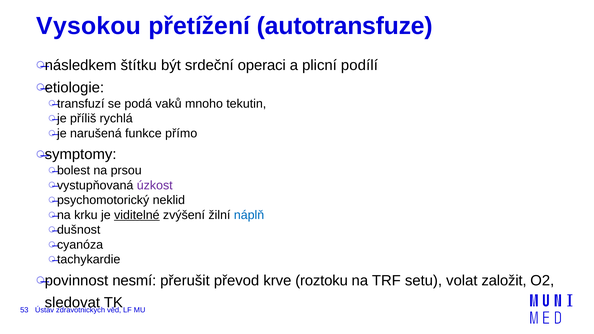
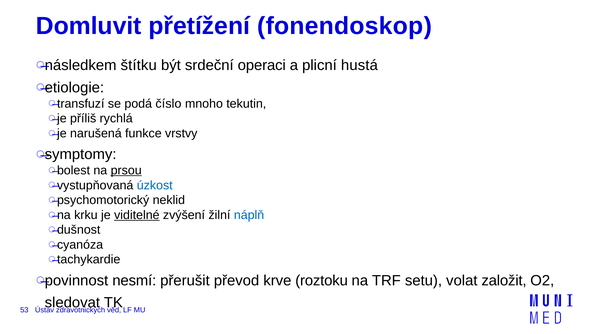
Vysokou: Vysokou -> Domluvit
autotransfuze: autotransfuze -> fonendoskop
podílí: podílí -> hustá
vaků: vaků -> číslo
přímo: přímo -> vrstvy
prsou underline: none -> present
úzkost colour: purple -> blue
